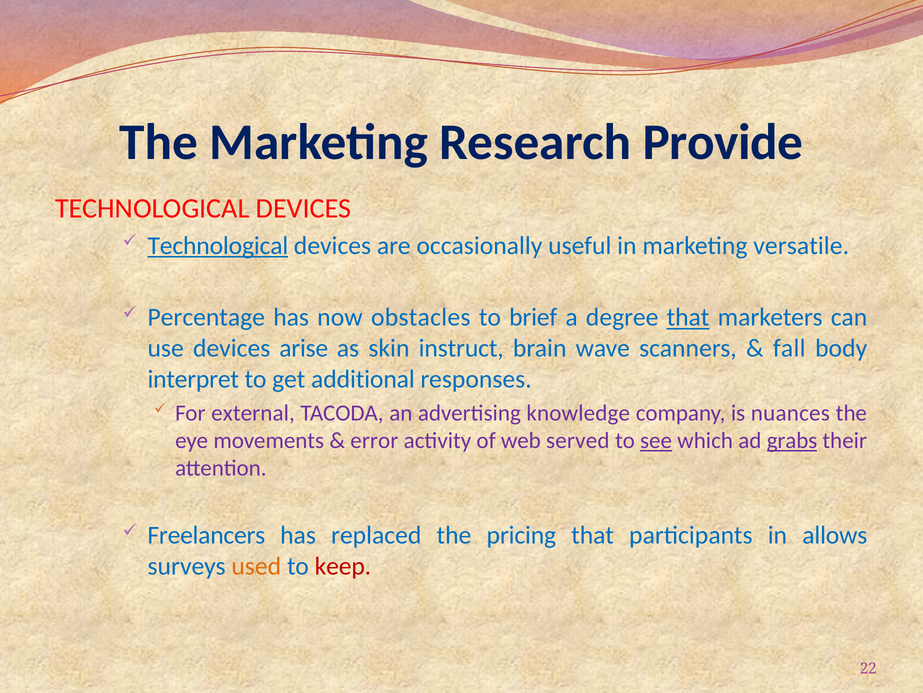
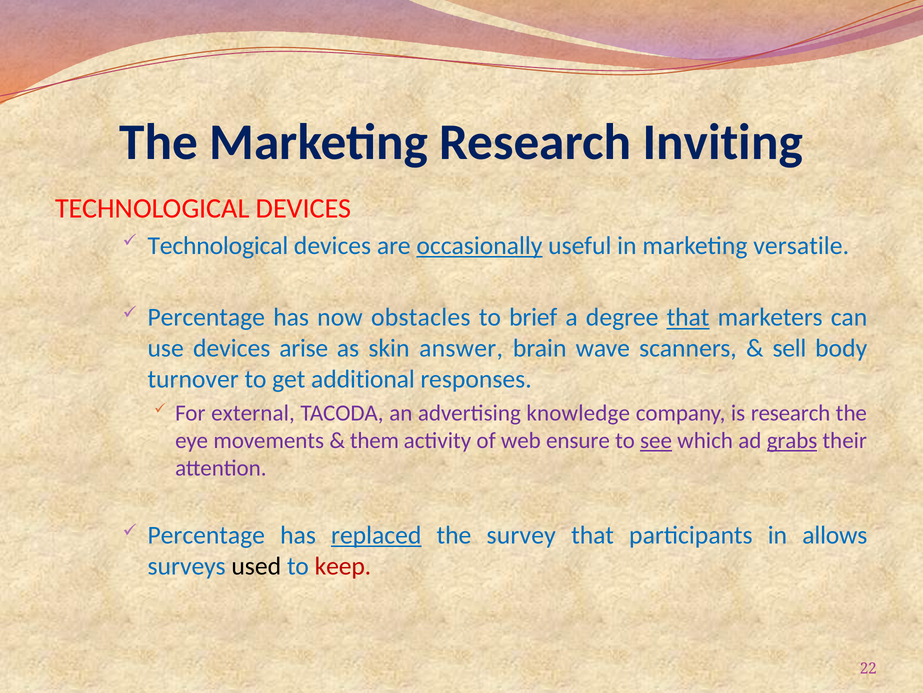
Provide: Provide -> Inviting
Technological at (218, 245) underline: present -> none
occasionally underline: none -> present
instruct: instruct -> answer
fall: fall -> sell
interpret: interpret -> turnover
is nuances: nuances -> research
error: error -> them
served: served -> ensure
Freelancers at (206, 535): Freelancers -> Percentage
replaced underline: none -> present
pricing: pricing -> survey
used colour: orange -> black
